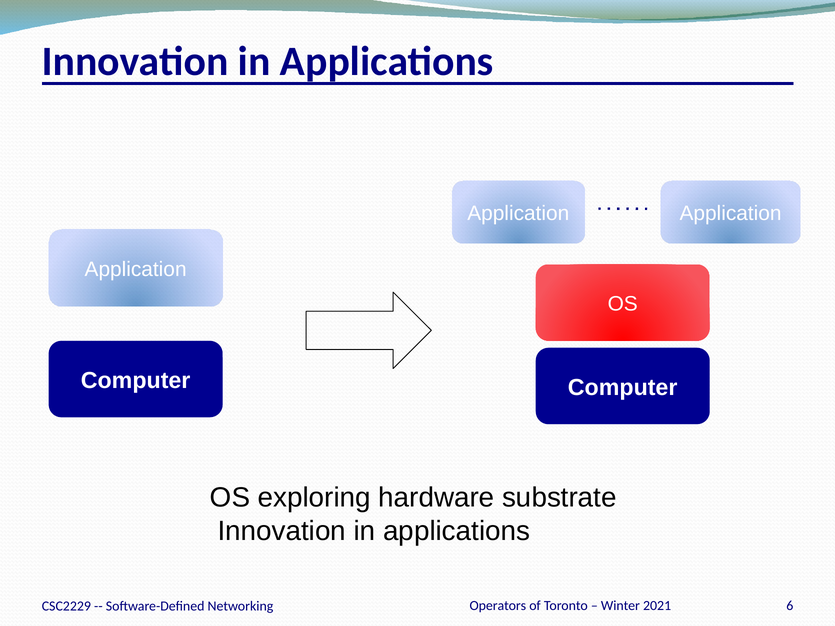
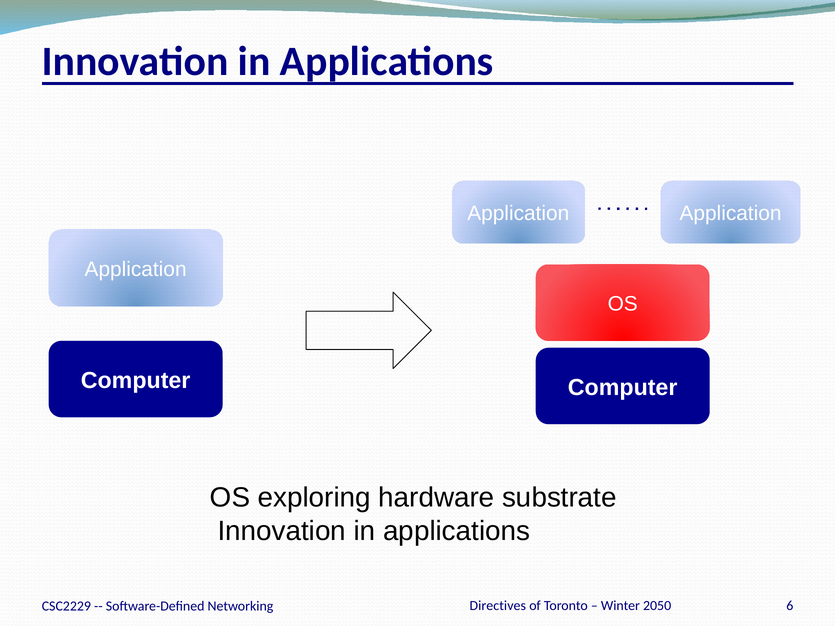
Operators: Operators -> Directives
2021: 2021 -> 2050
